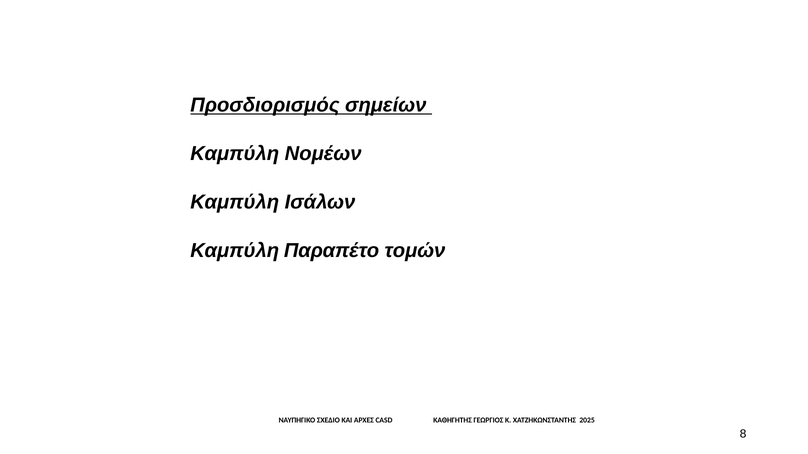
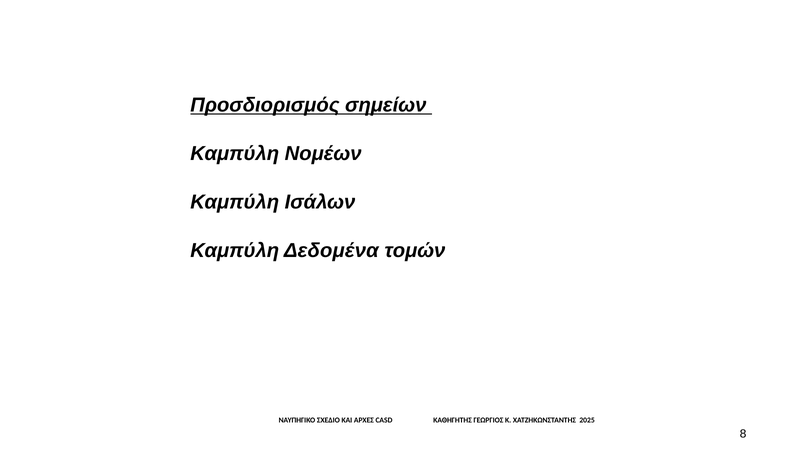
Παραπέτο: Παραπέτο -> Δεδομένα
